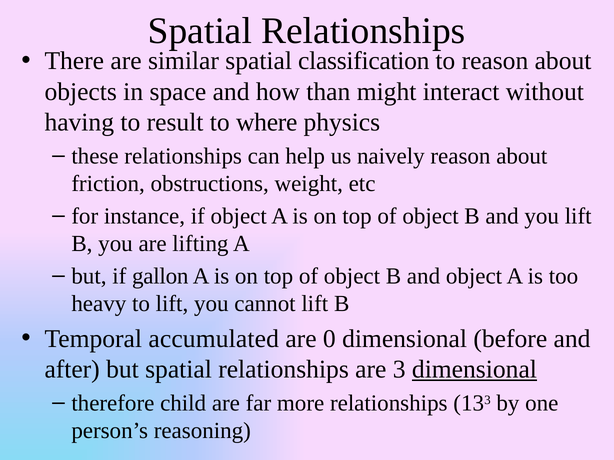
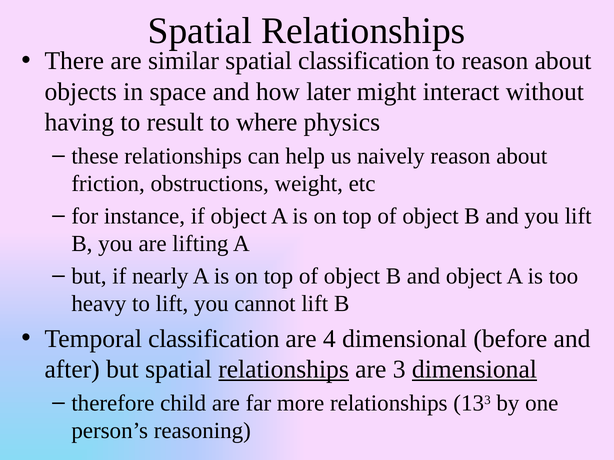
than: than -> later
gallon: gallon -> nearly
Temporal accumulated: accumulated -> classification
0: 0 -> 4
relationships at (284, 370) underline: none -> present
